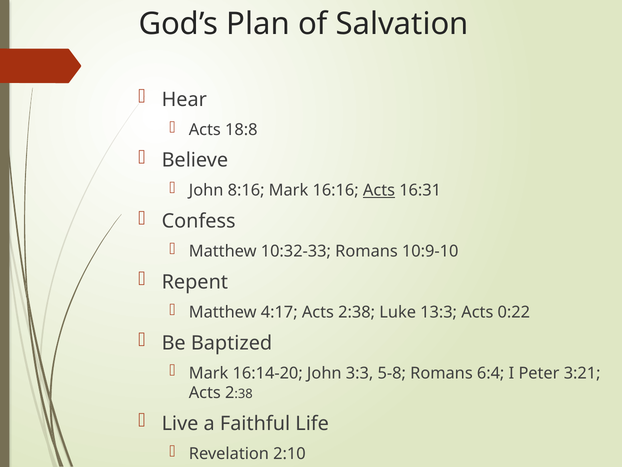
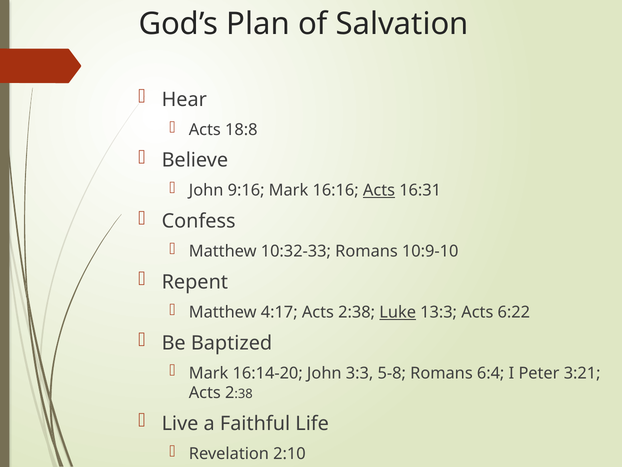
8:16: 8:16 -> 9:16
Luke underline: none -> present
0:22: 0:22 -> 6:22
